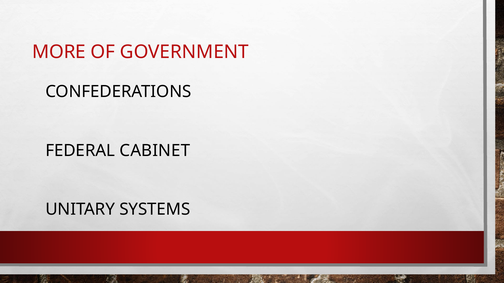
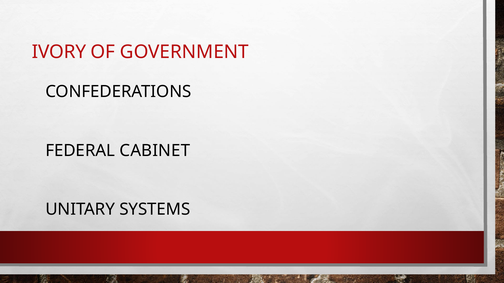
MORE: MORE -> IVORY
